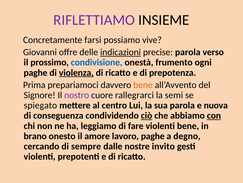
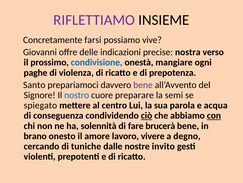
indicazioni underline: present -> none
precise parola: parola -> nostra
frumento: frumento -> mangiare
violenza underline: present -> none
Prima: Prima -> Santo
bene at (143, 85) colour: orange -> purple
nostro colour: purple -> blue
rallegrarci: rallegrarci -> preparare
nuova: nuova -> acqua
leggiamo: leggiamo -> solennità
fare violenti: violenti -> brucerà
lavoro paghe: paghe -> vivere
sempre: sempre -> tuniche
